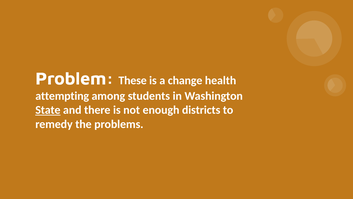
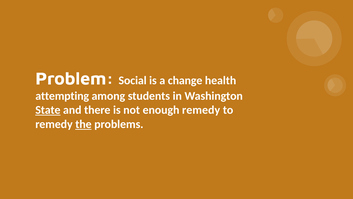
These: These -> Social
enough districts: districts -> remedy
the underline: none -> present
